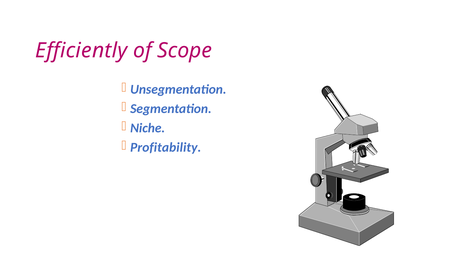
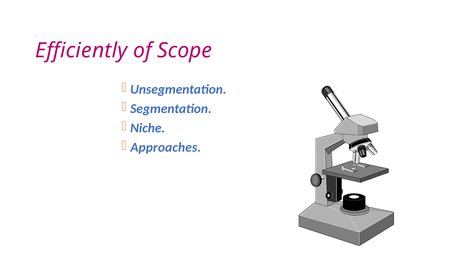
Profitability: Profitability -> Approaches
